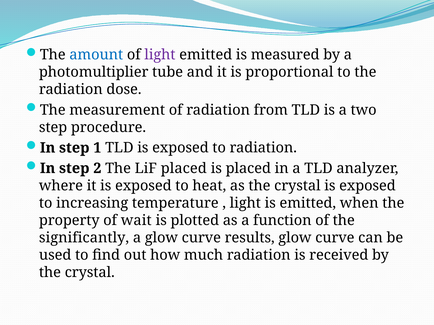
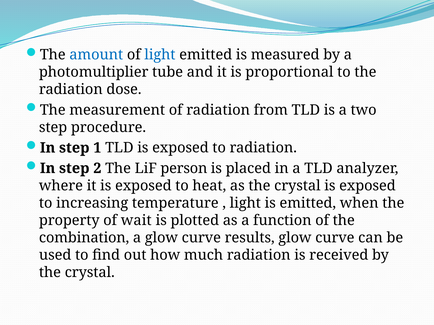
light at (160, 55) colour: purple -> blue
LiF placed: placed -> person
significantly: significantly -> combination
